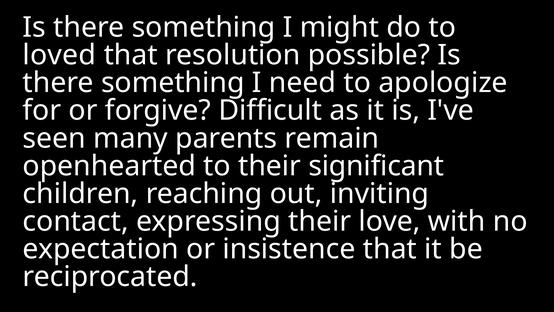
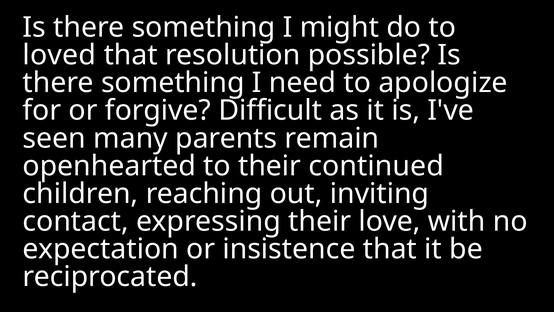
significant: significant -> continued
